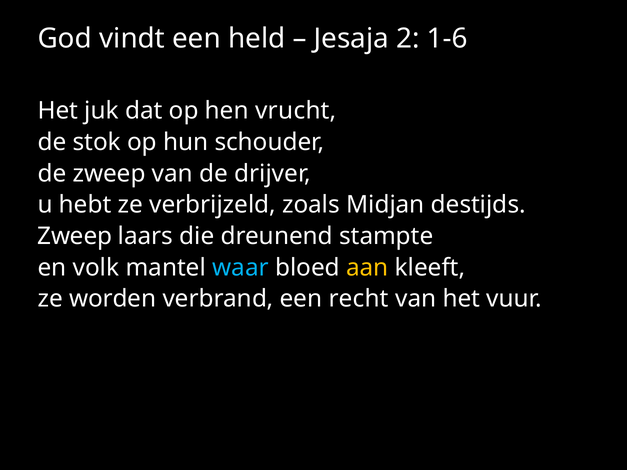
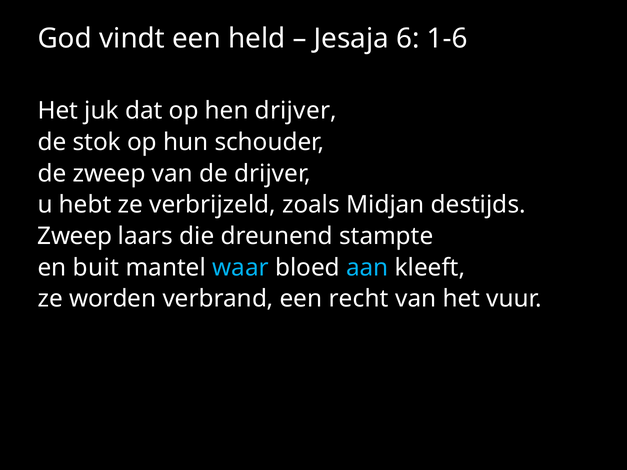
2: 2 -> 6
hen vrucht: vrucht -> drijver
volk: volk -> buit
aan colour: yellow -> light blue
